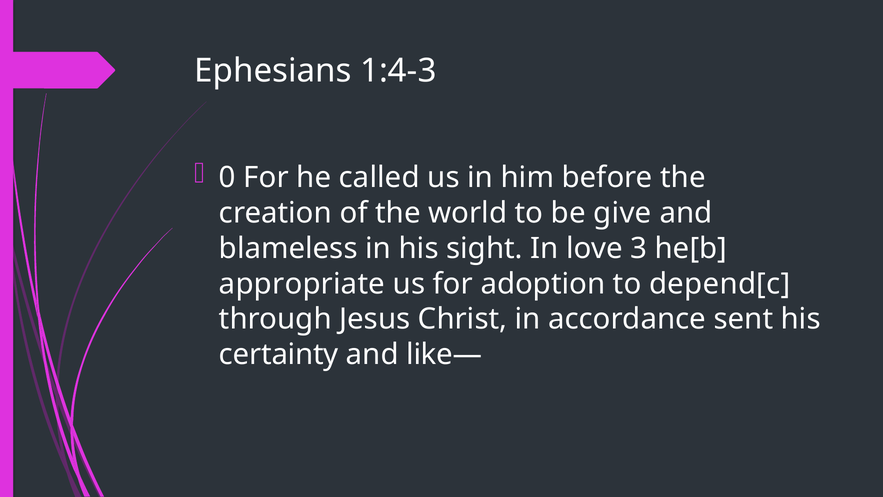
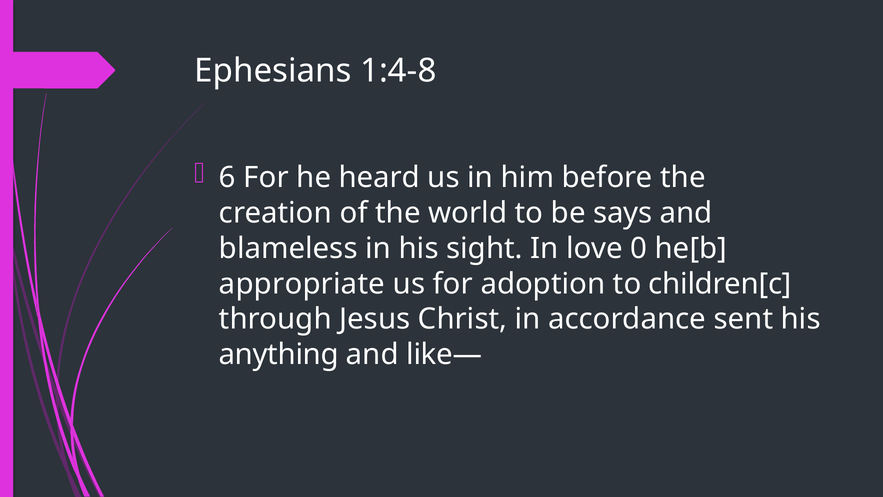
1:4-3: 1:4-3 -> 1:4-8
0: 0 -> 6
called: called -> heard
give: give -> says
3: 3 -> 0
depend[c: depend[c -> children[c
certainty: certainty -> anything
